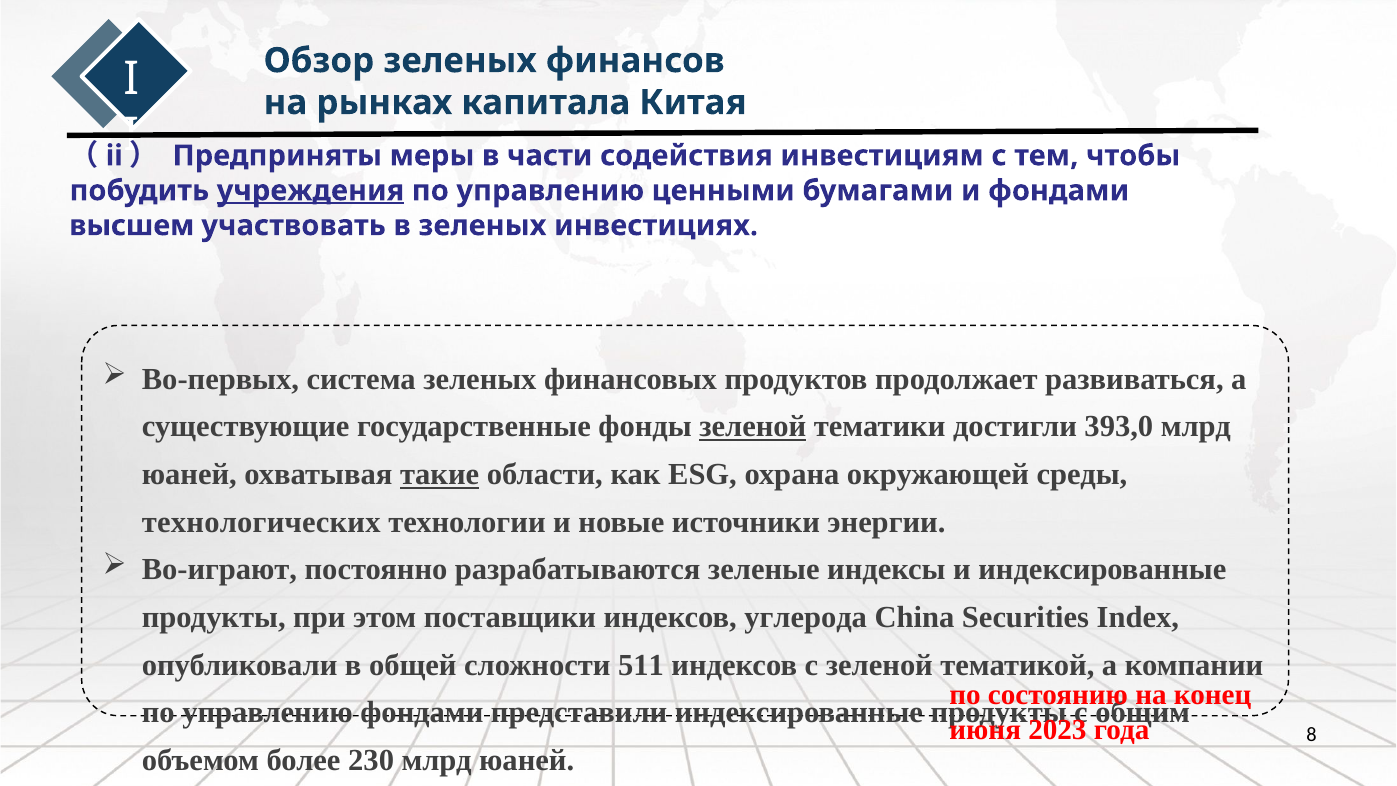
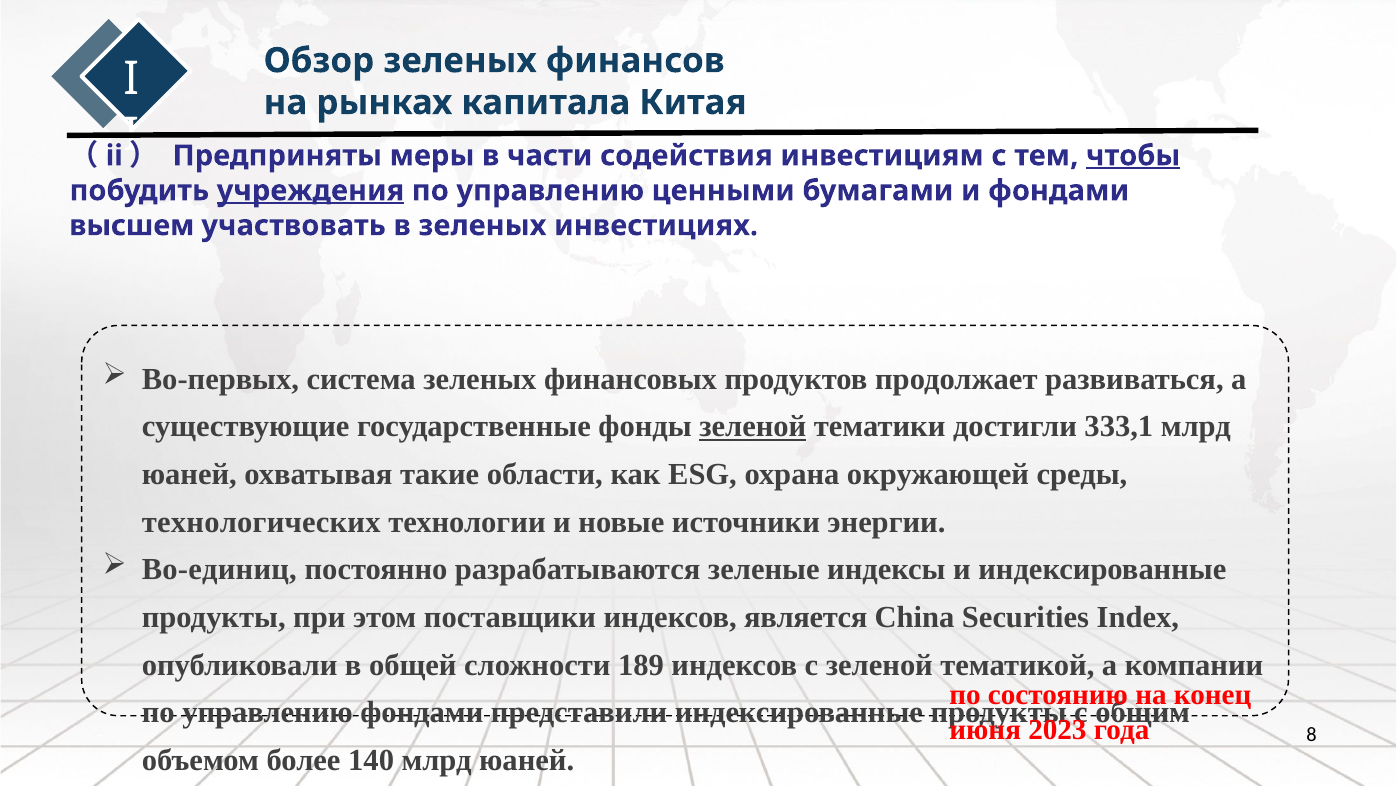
чтобы underline: none -> present
393,0: 393,0 -> 333,1
такие underline: present -> none
Во-играют: Во-играют -> Во-единиц
углерода: углерода -> является
511: 511 -> 189
230: 230 -> 140
